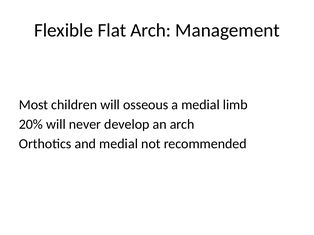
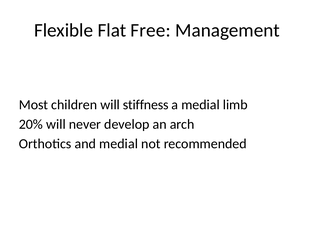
Flat Arch: Arch -> Free
osseous: osseous -> stiffness
